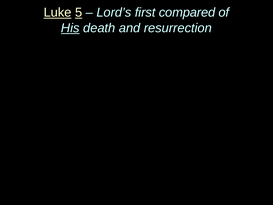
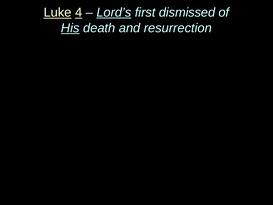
5: 5 -> 4
Lord’s underline: none -> present
compared: compared -> dismissed
